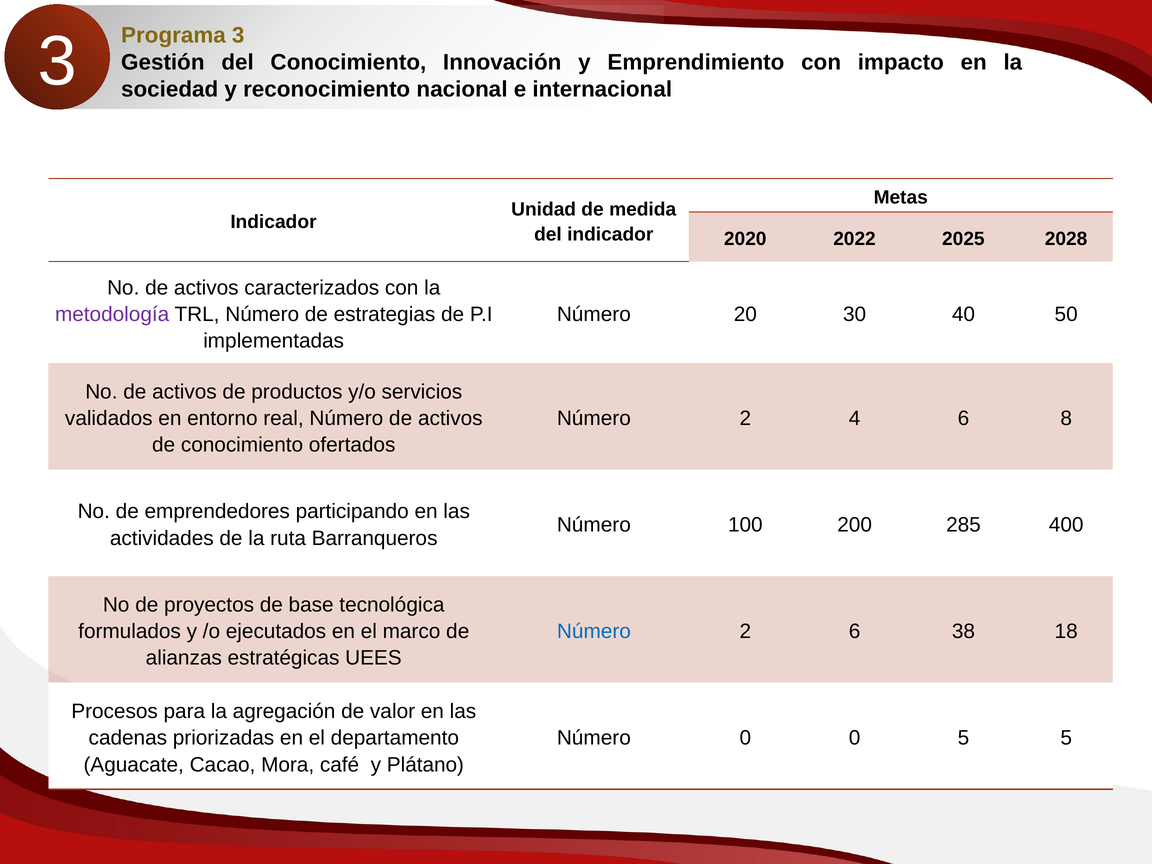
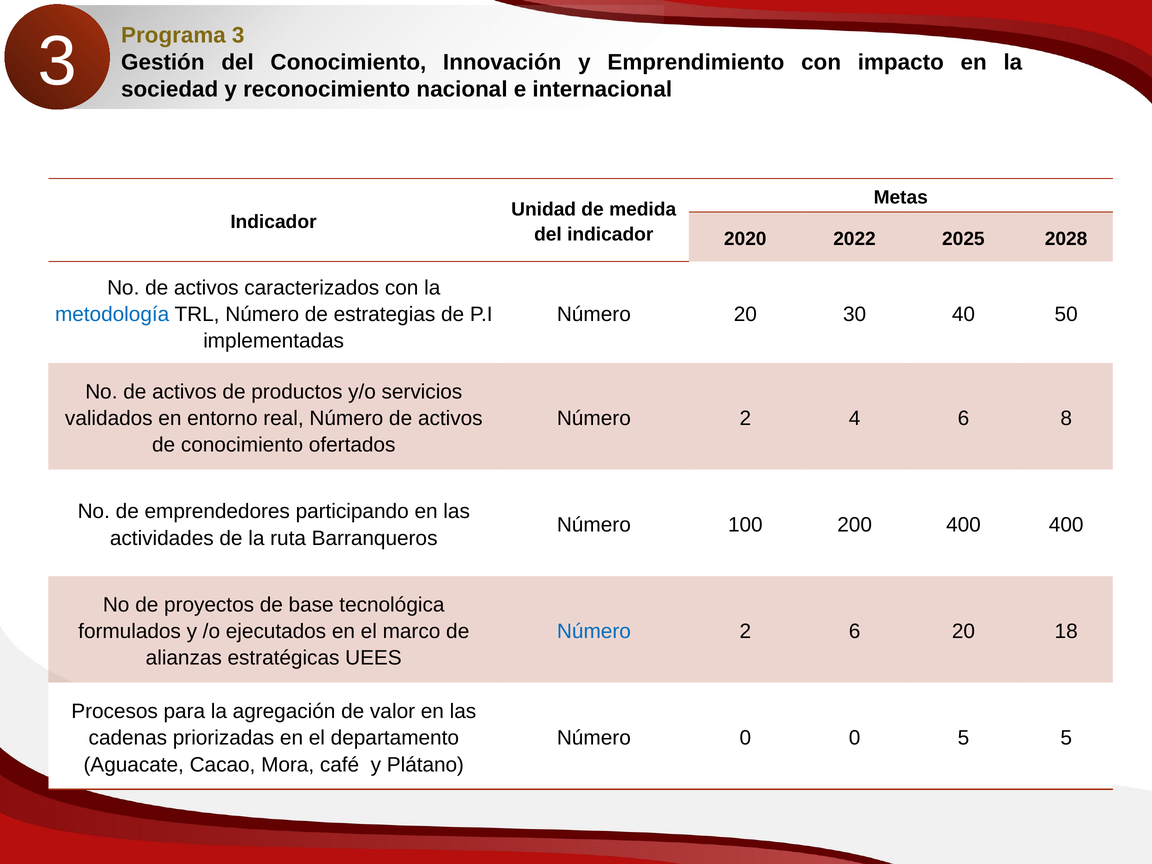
metodología colour: purple -> blue
200 285: 285 -> 400
6 38: 38 -> 20
